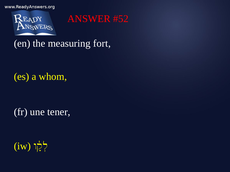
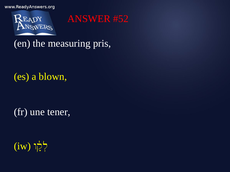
fort: fort -> pris
whom: whom -> blown
